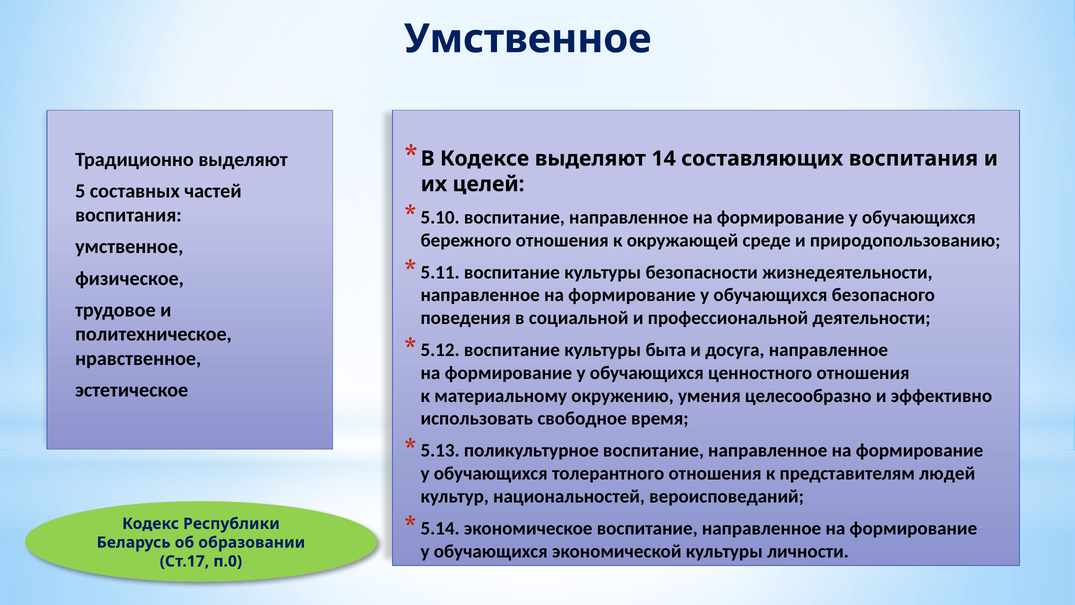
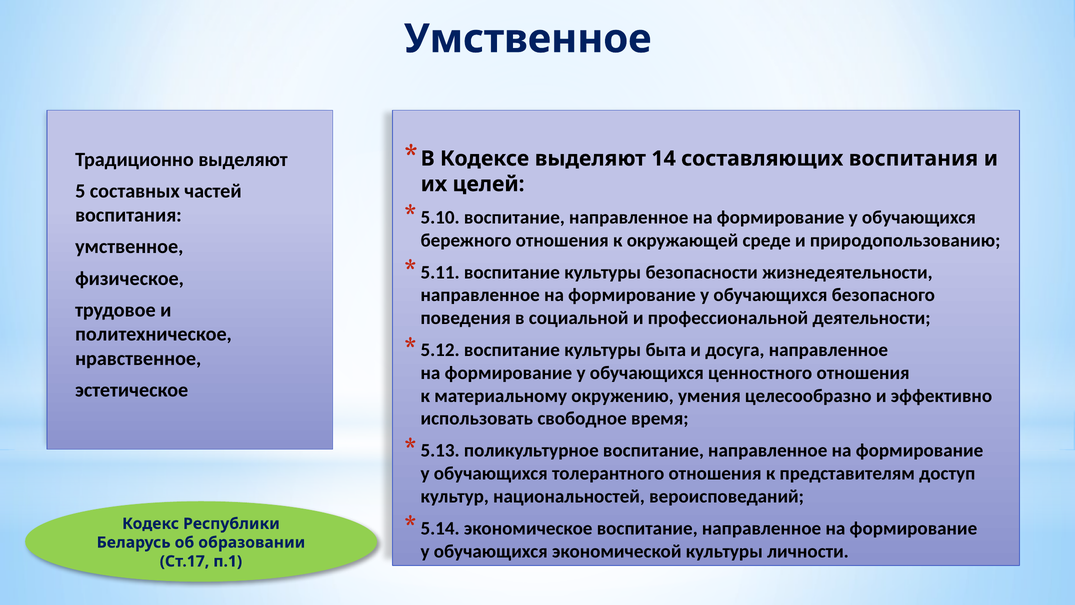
людей: людей -> доступ
п.0: п.0 -> п.1
